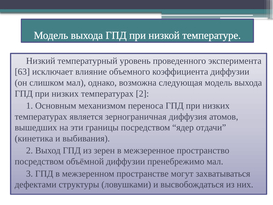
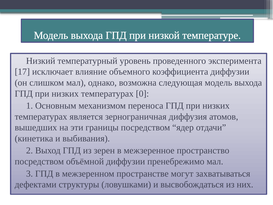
63: 63 -> 17
температурах 2: 2 -> 0
